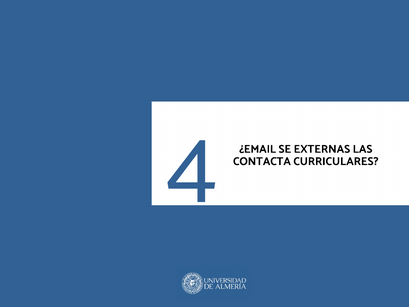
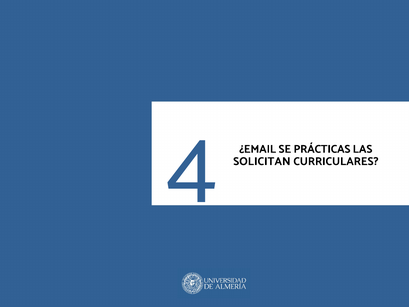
EXTERNAS: EXTERNAS -> PRÁCTICAS
CONTACTA: CONTACTA -> SOLICITAN
